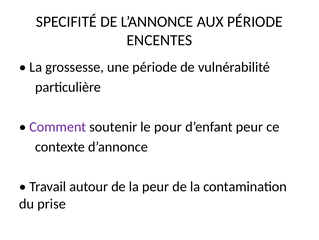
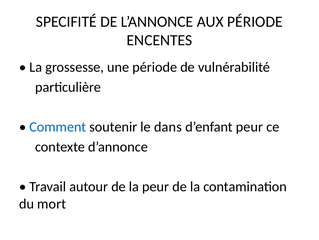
Comment colour: purple -> blue
pour: pour -> dans
prise: prise -> mort
